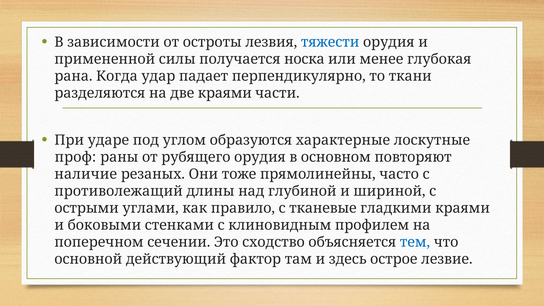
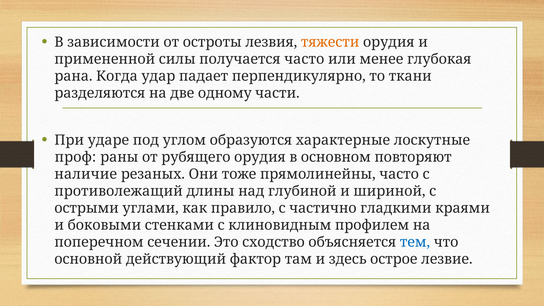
тяжести colour: blue -> orange
получается носка: носка -> часто
две краями: краями -> одному
тканевые: тканевые -> частично
